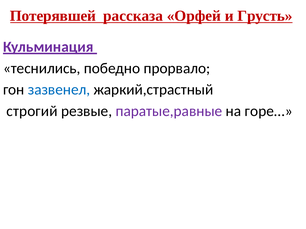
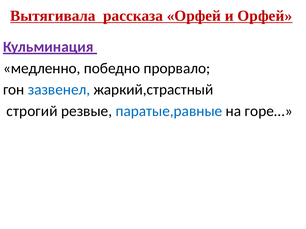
Потерявшей: Потерявшей -> Вытягивала
и Грусть: Грусть -> Орфей
теснились: теснились -> медленно
паратые,равные colour: purple -> blue
